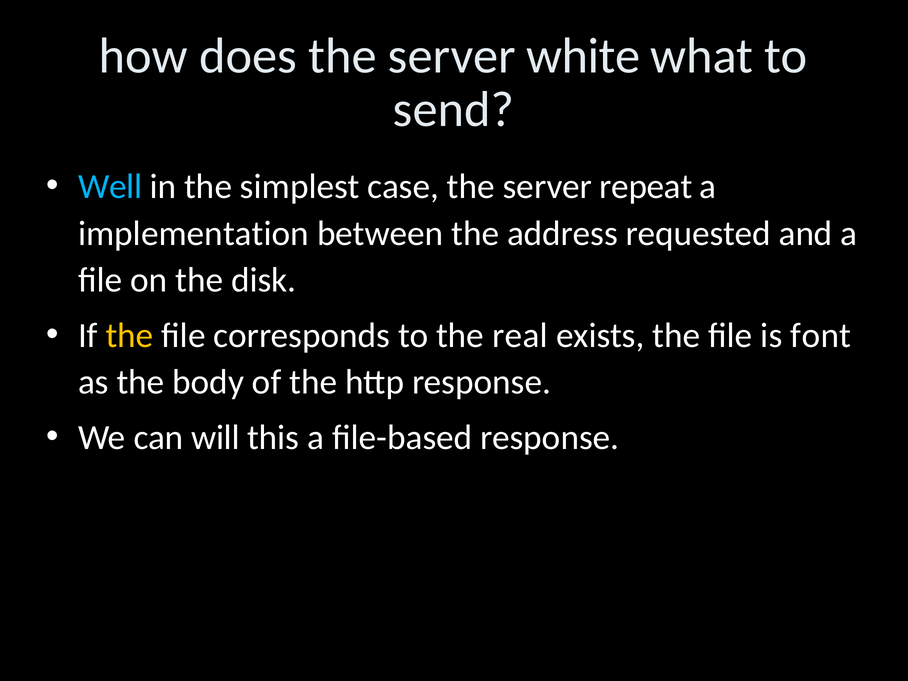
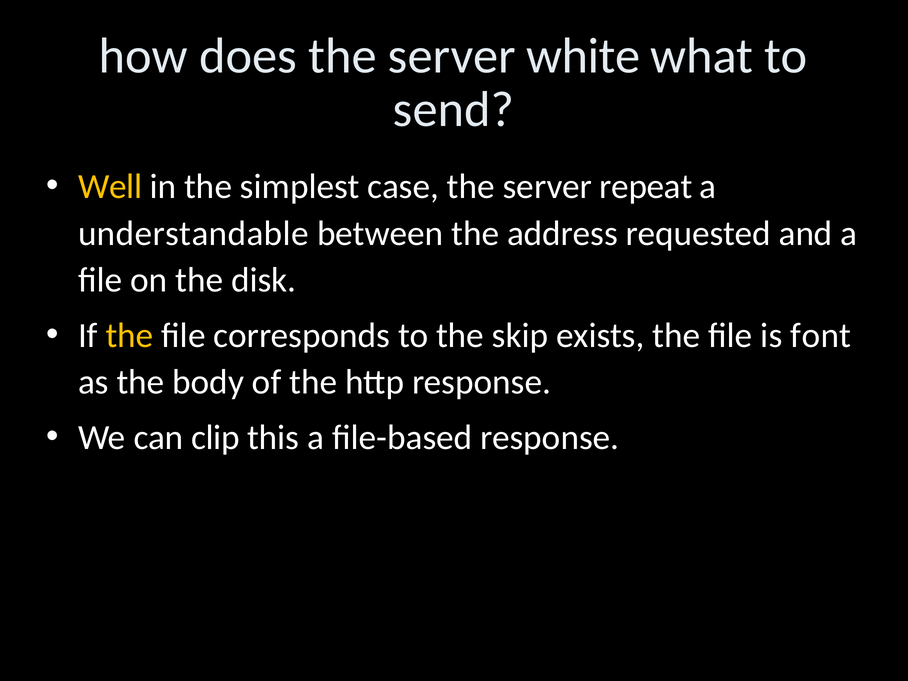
Well colour: light blue -> yellow
implementation: implementation -> understandable
real: real -> skip
will: will -> clip
